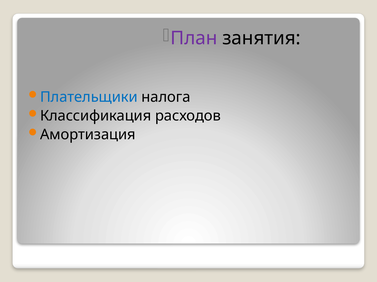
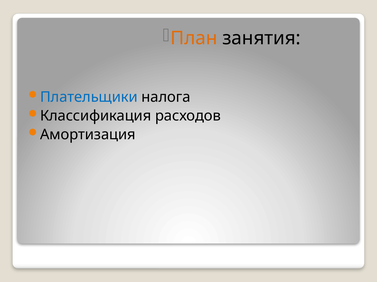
План colour: purple -> orange
